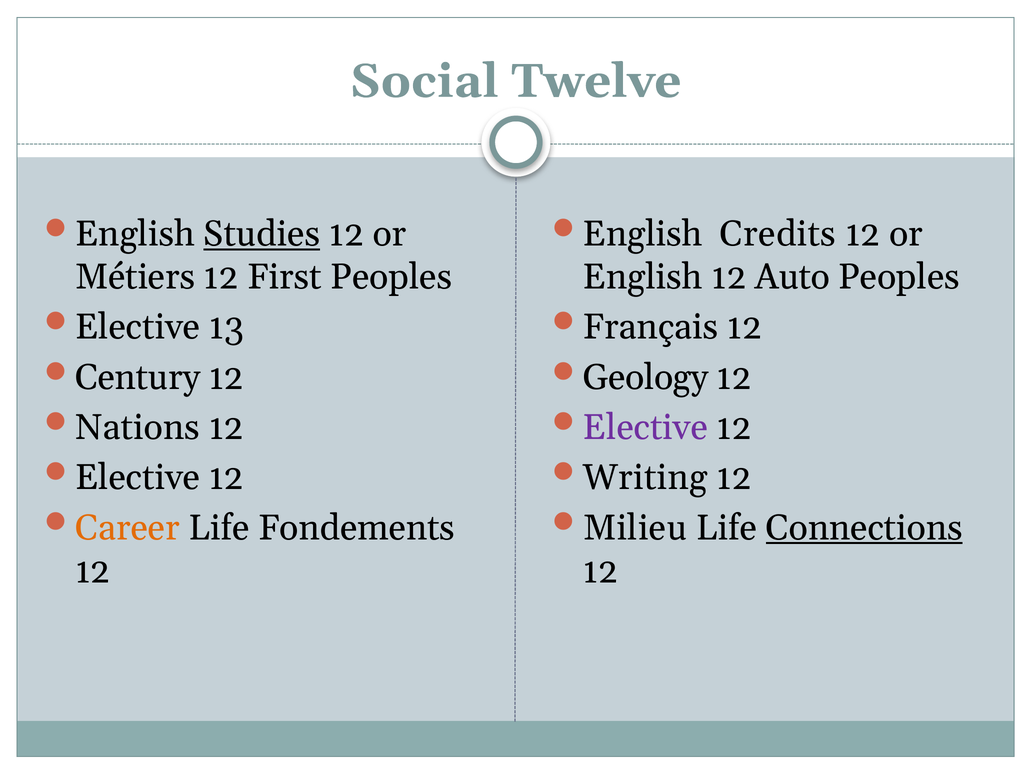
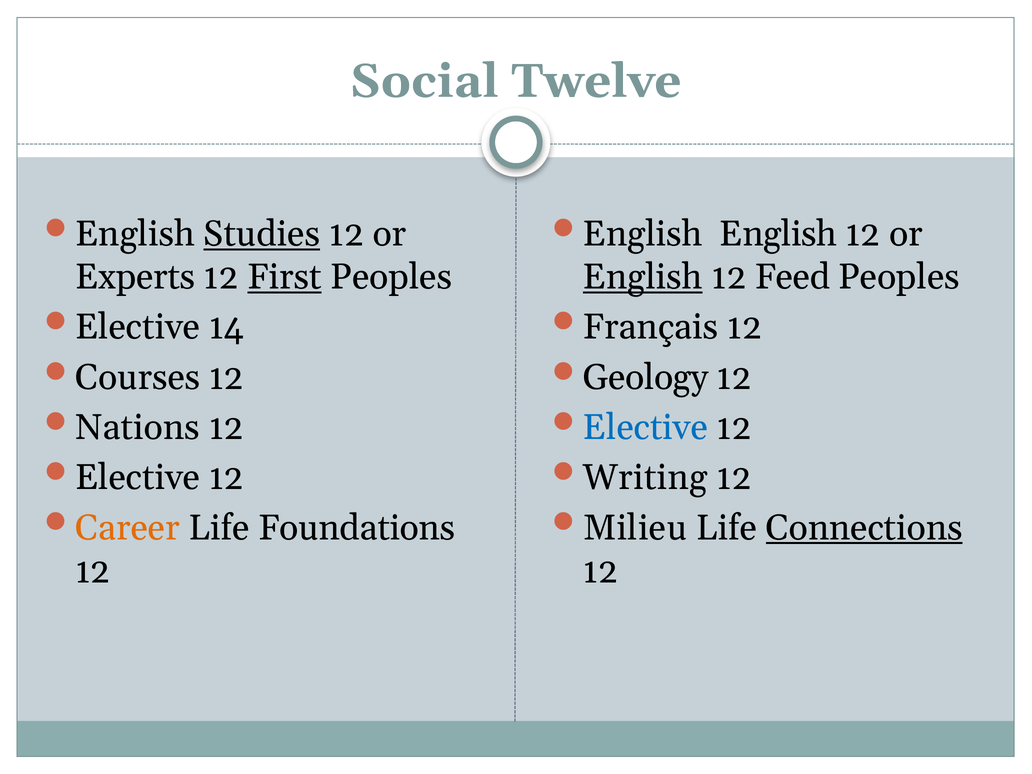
English Credits: Credits -> English
Métiers: Métiers -> Experts
First underline: none -> present
English at (643, 277) underline: none -> present
Auto: Auto -> Feed
13: 13 -> 14
Century: Century -> Courses
Elective at (645, 427) colour: purple -> blue
Fondements: Fondements -> Foundations
